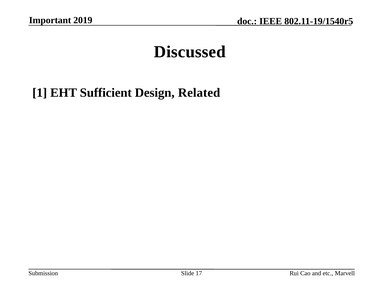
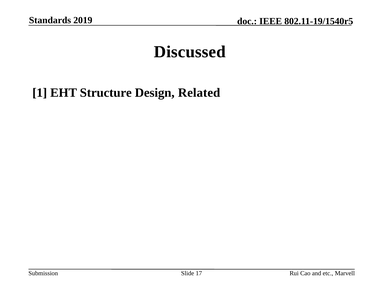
Important: Important -> Standards
Sufficient: Sufficient -> Structure
